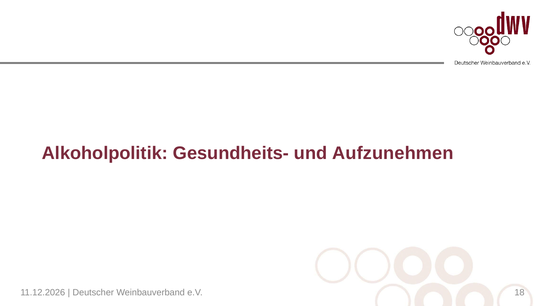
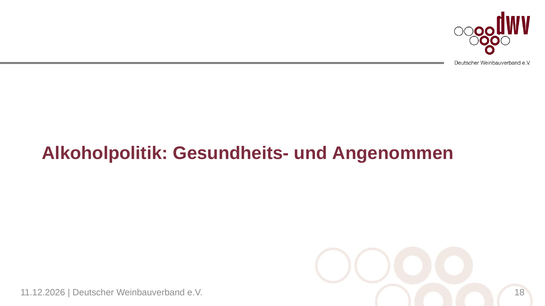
Aufzunehmen: Aufzunehmen -> Angenommen
